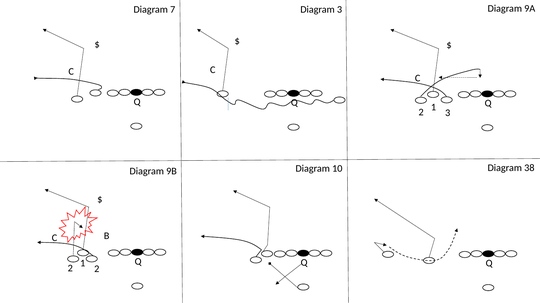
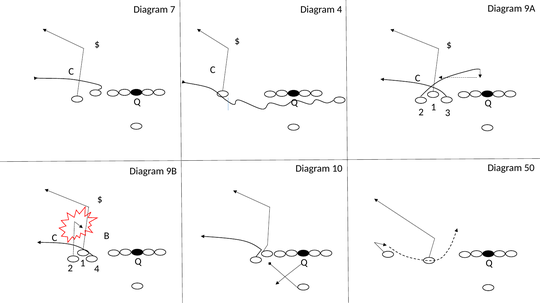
Diagram 3: 3 -> 4
38: 38 -> 50
2 2: 2 -> 4
